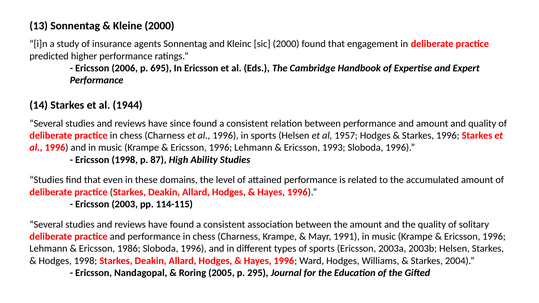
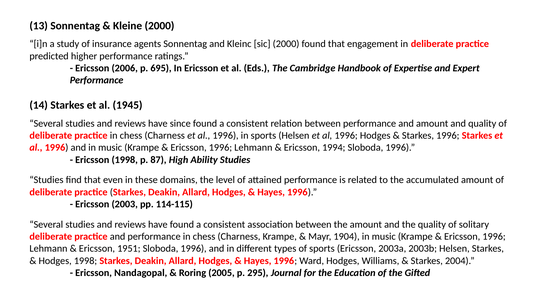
1944: 1944 -> 1945
Helsen et al 1957: 1957 -> 1996
1993: 1993 -> 1994
1991: 1991 -> 1904
1986: 1986 -> 1951
